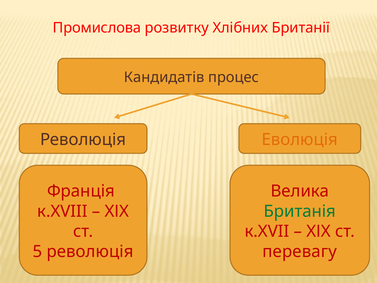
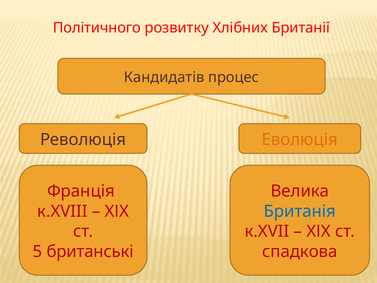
Промислова: Промислова -> Політичного
Британія colour: green -> blue
5 революція: революція -> британські
перевагу: перевагу -> спадкова
